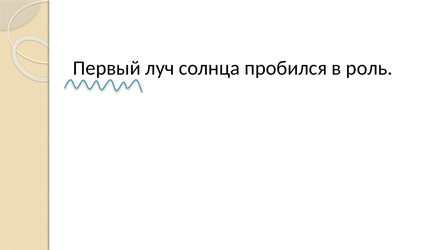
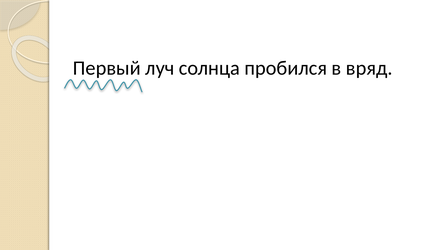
роль: роль -> вряд
